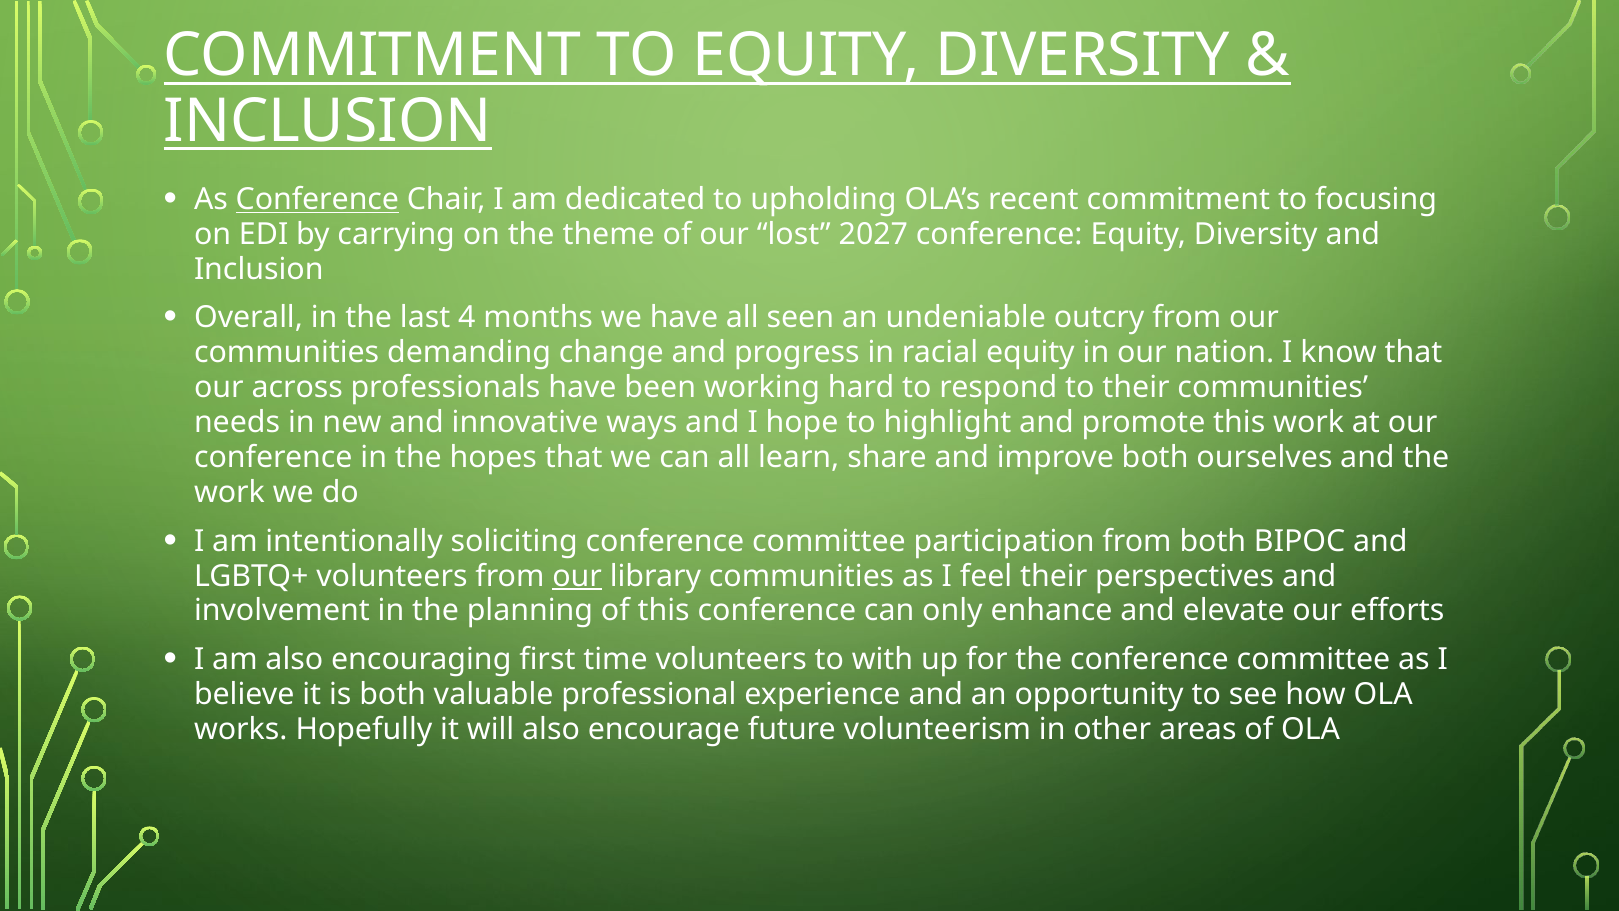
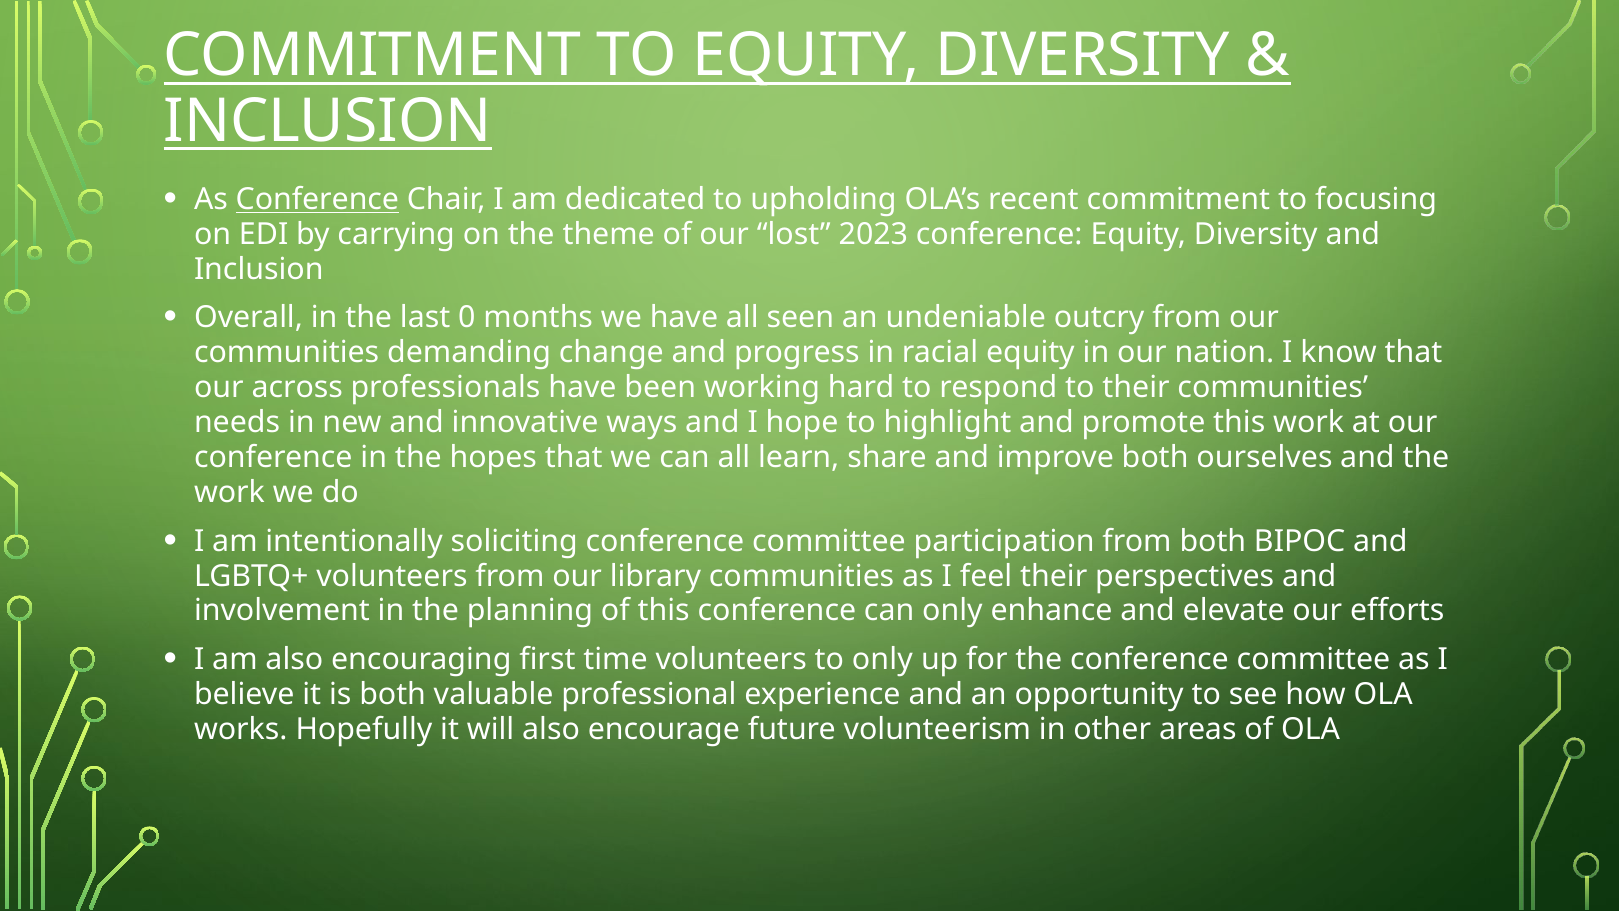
2027: 2027 -> 2023
4: 4 -> 0
our at (577, 576) underline: present -> none
to with: with -> only
